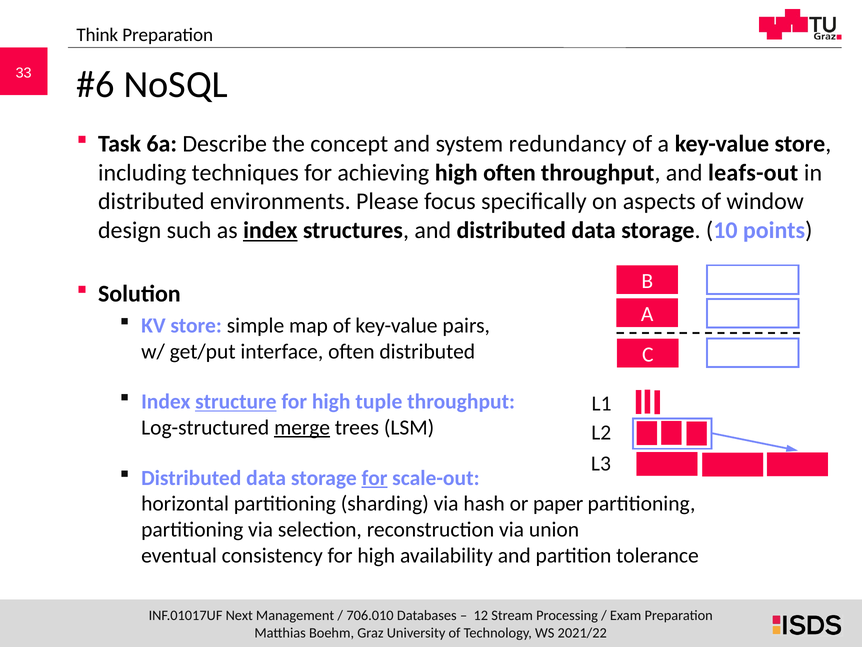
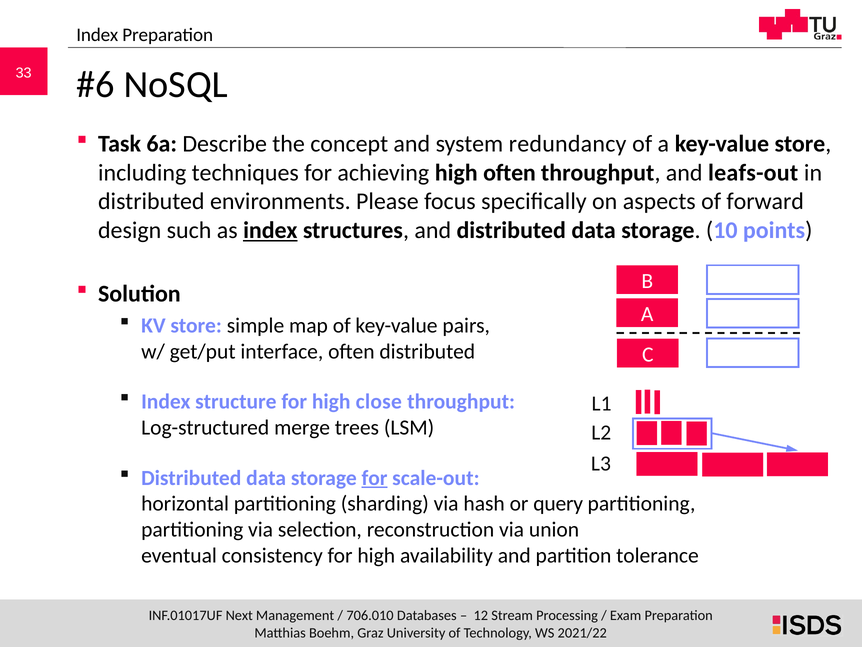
Think at (97, 35): Think -> Index
window: window -> forward
structure underline: present -> none
tuple: tuple -> close
merge underline: present -> none
paper: paper -> query
